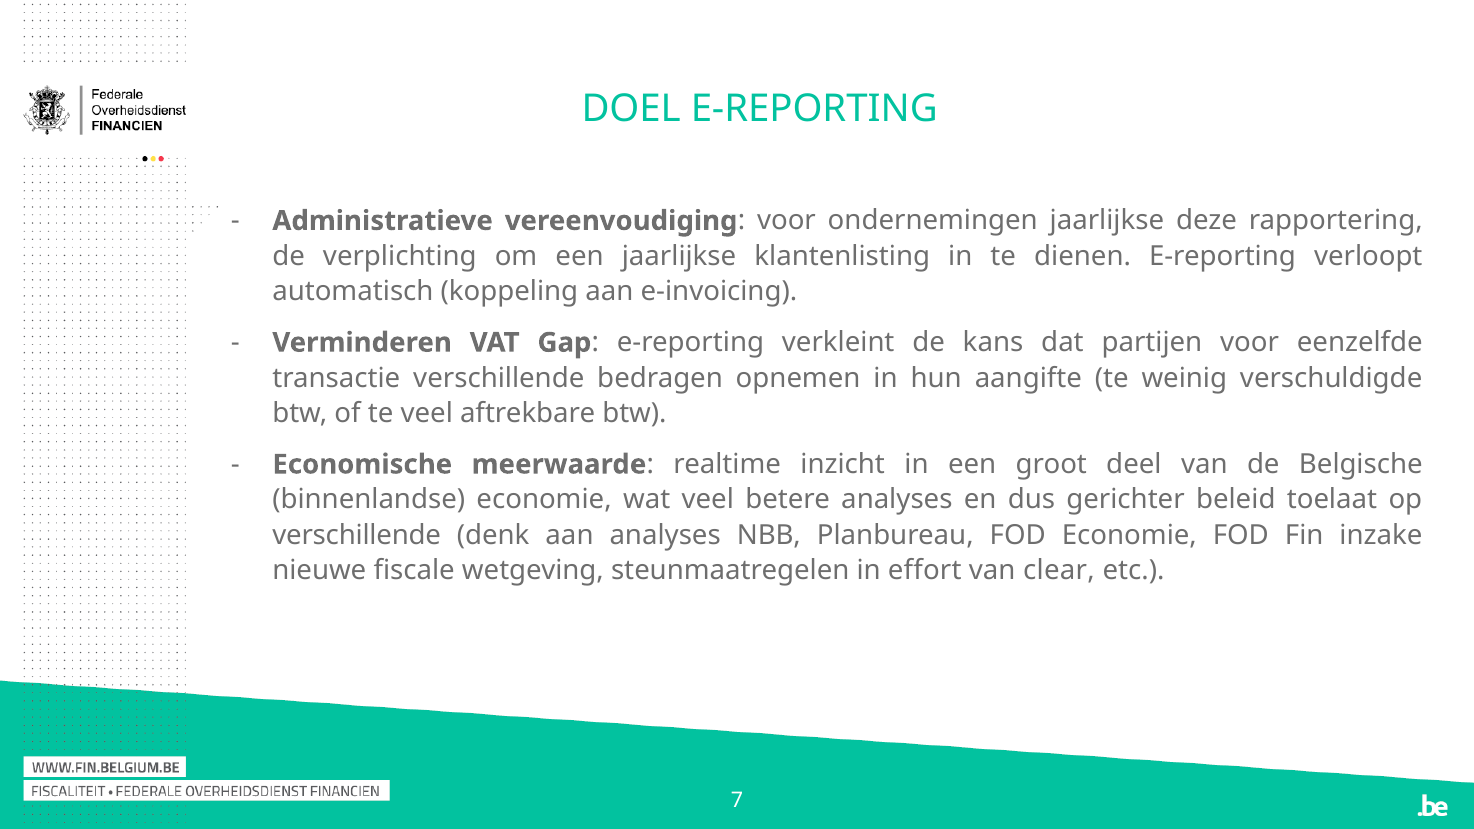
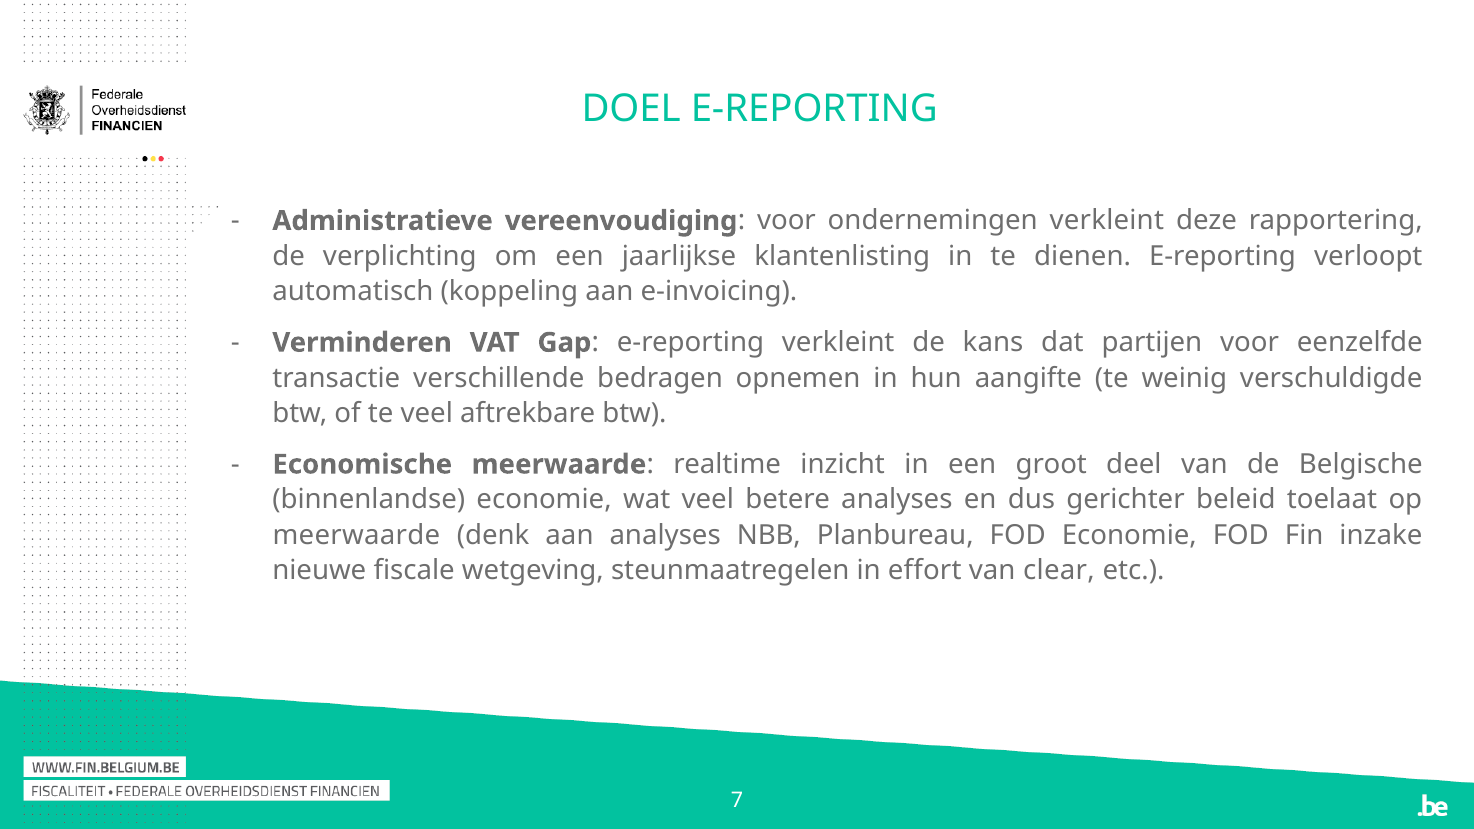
ondernemingen jaarlijkse: jaarlijkse -> verkleint
verschillende at (357, 535): verschillende -> meerwaarde
